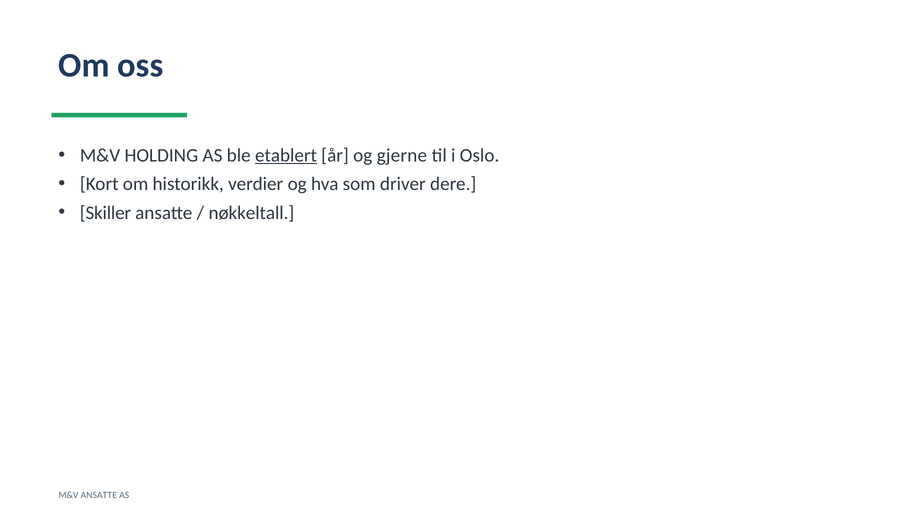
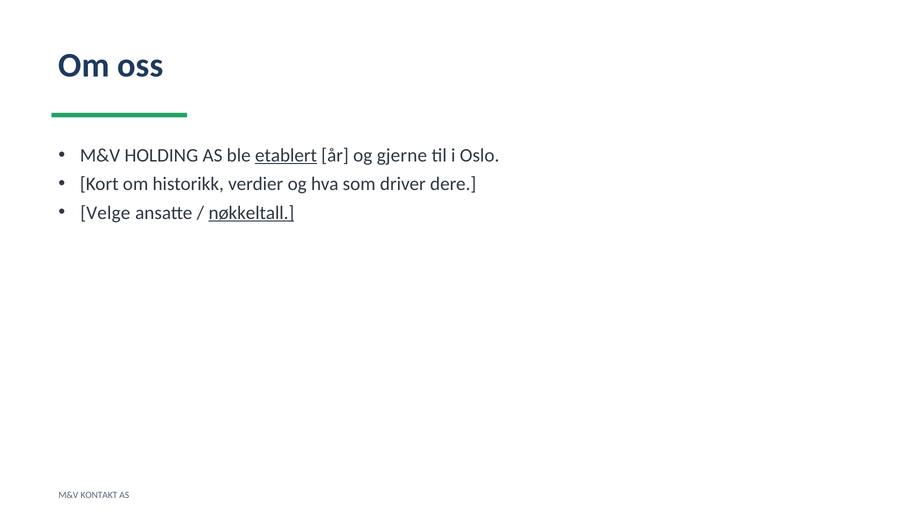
Skiller: Skiller -> Velge
nøkkeltall underline: none -> present
M&V ANSATTE: ANSATTE -> KONTAKT
